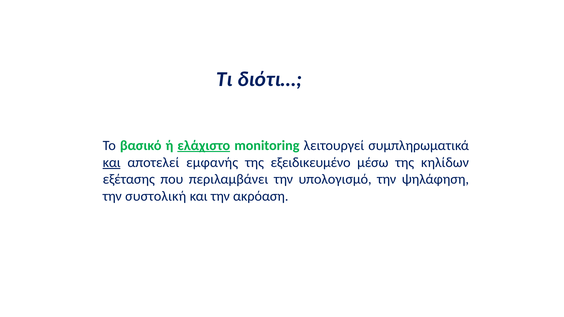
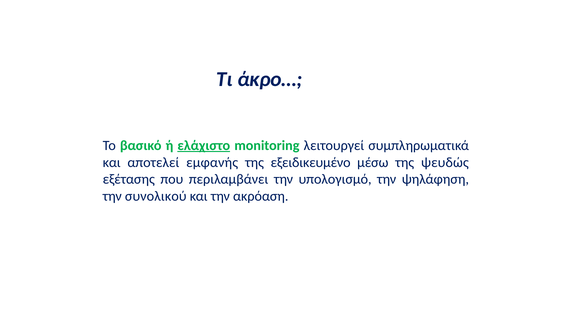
διότι…: διότι… -> άκρο…
και at (112, 163) underline: present -> none
κηλίδων: κηλίδων -> ψευδώς
συστολική: συστολική -> συνολικού
